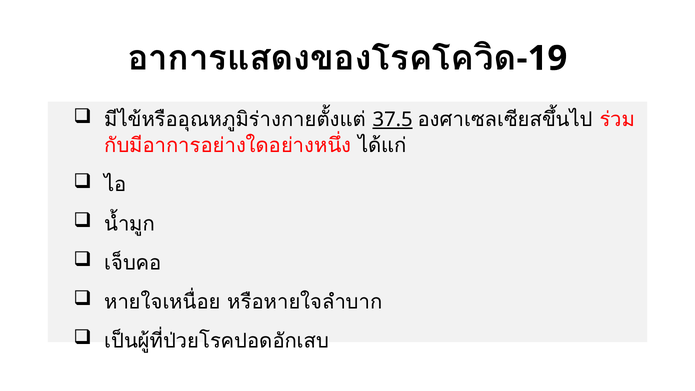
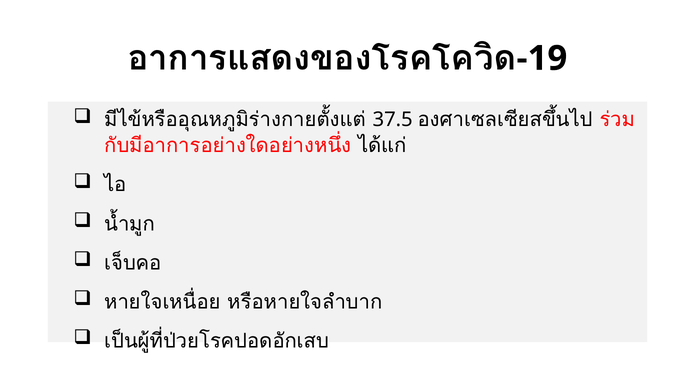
37.5 underline: present -> none
